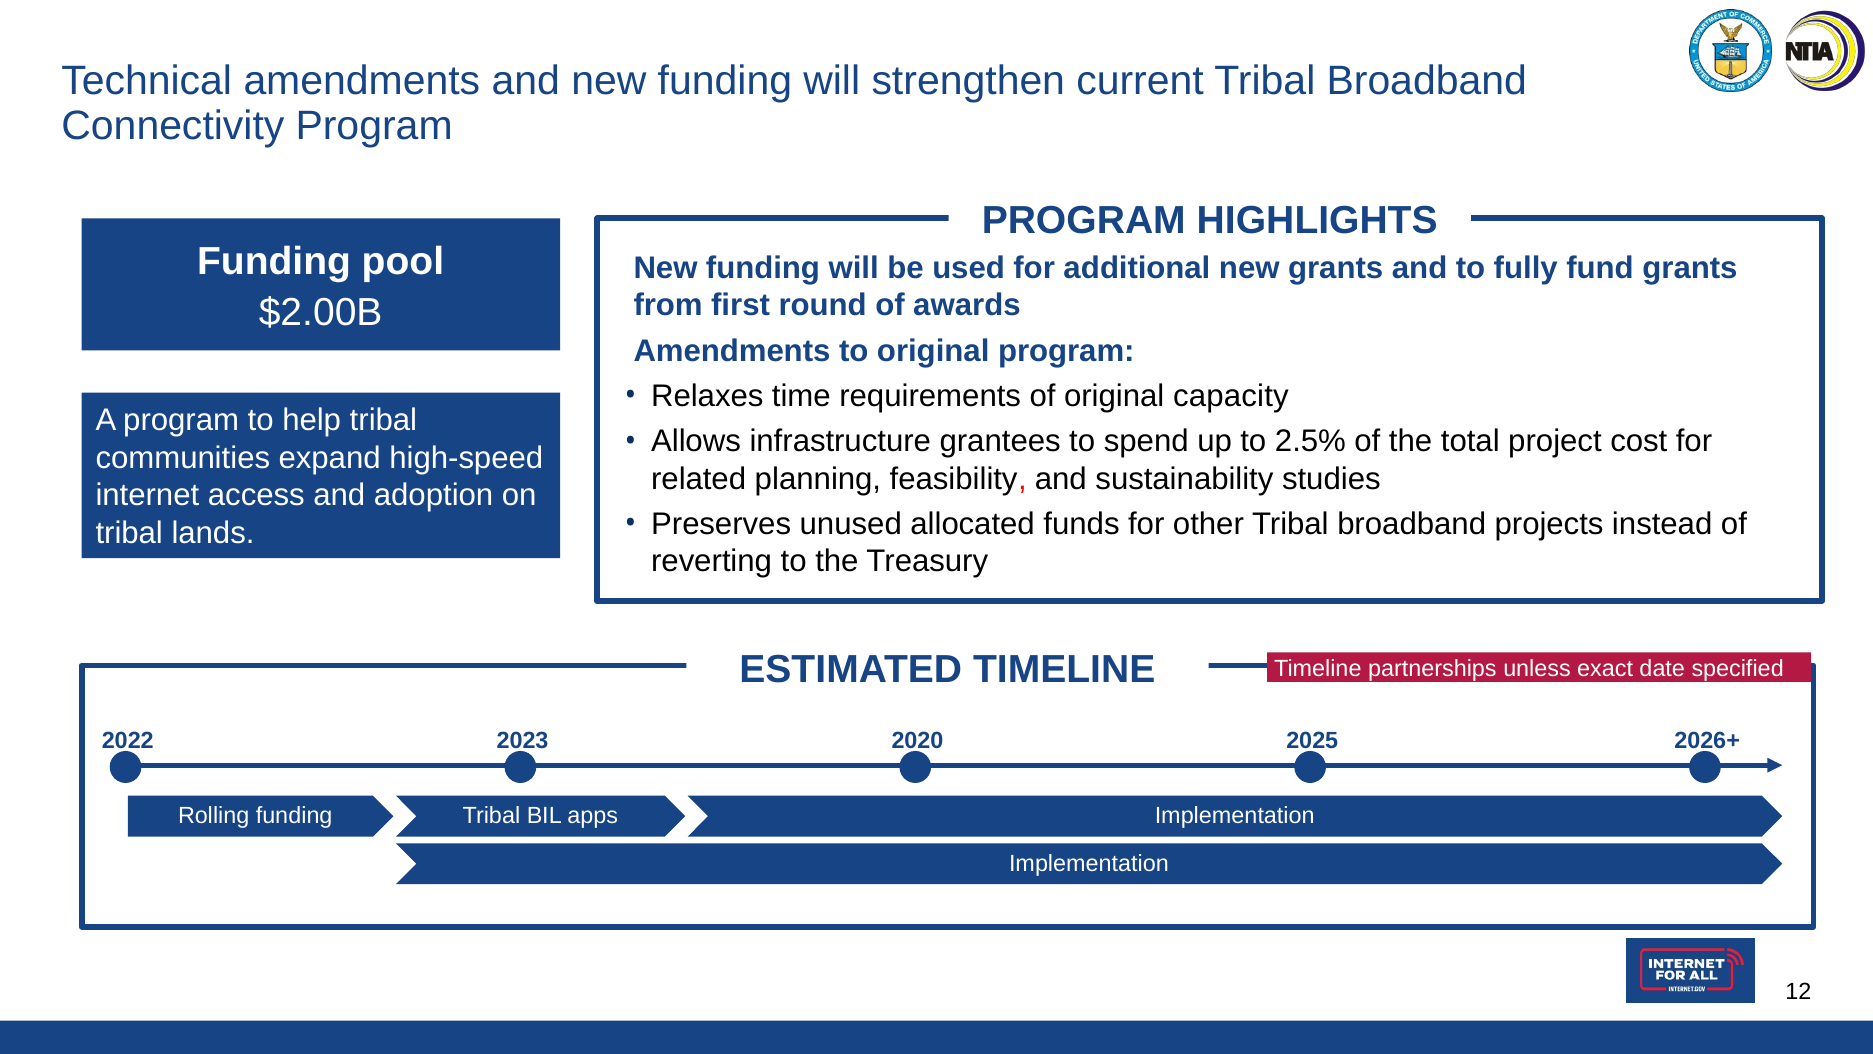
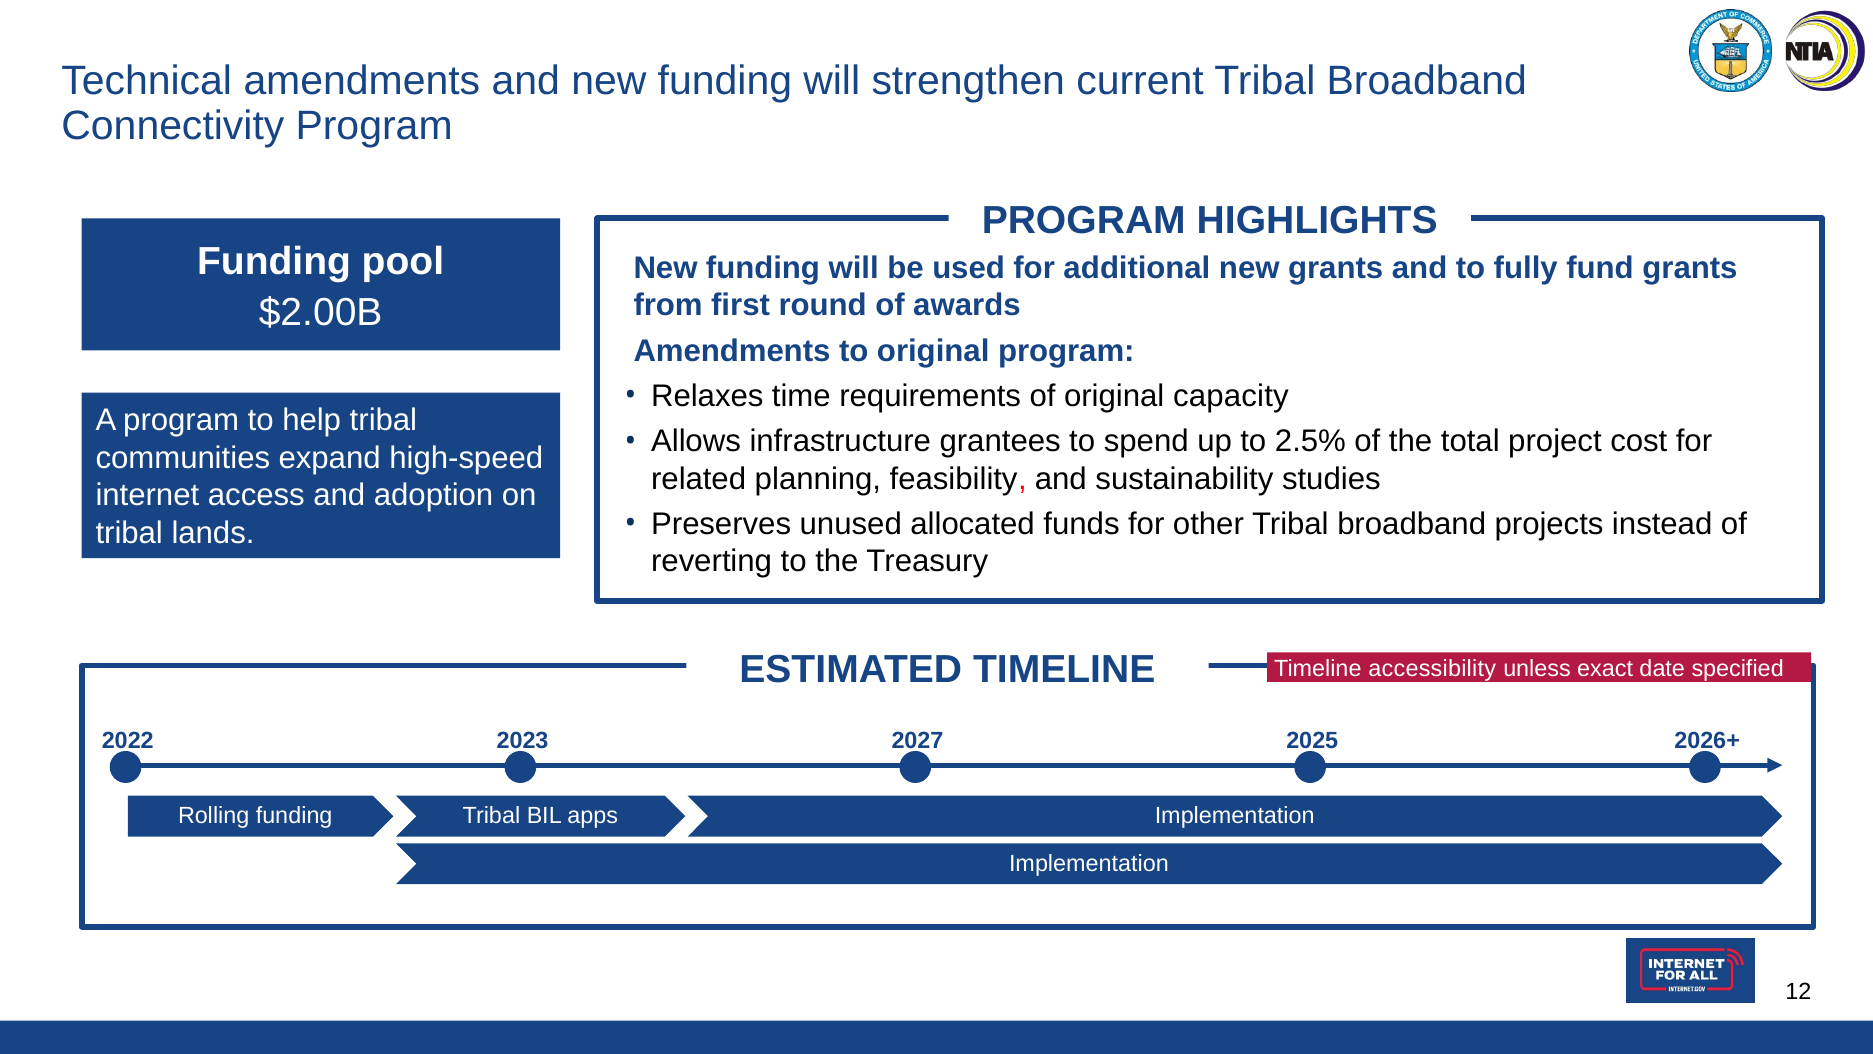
partnerships: partnerships -> accessibility
2020: 2020 -> 2027
